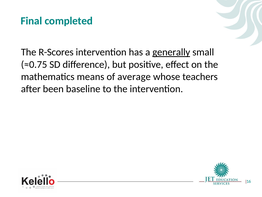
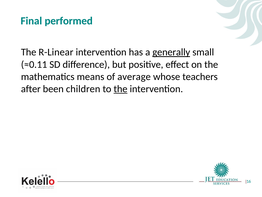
completed: completed -> performed
R-Scores: R-Scores -> R-Linear
≈0.75: ≈0.75 -> ≈0.11
baseline: baseline -> children
the at (121, 89) underline: none -> present
